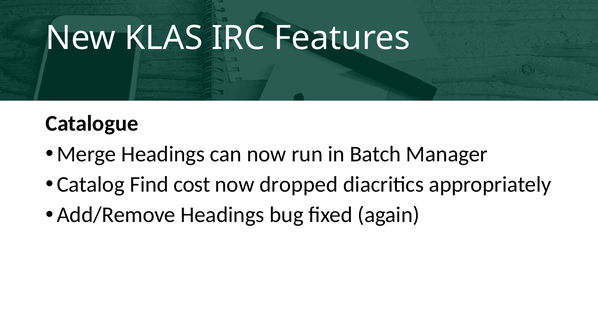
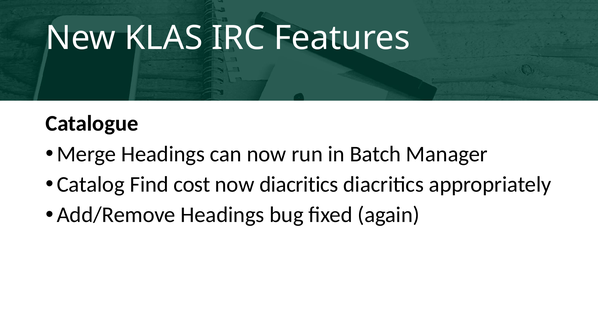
now dropped: dropped -> diacritics
